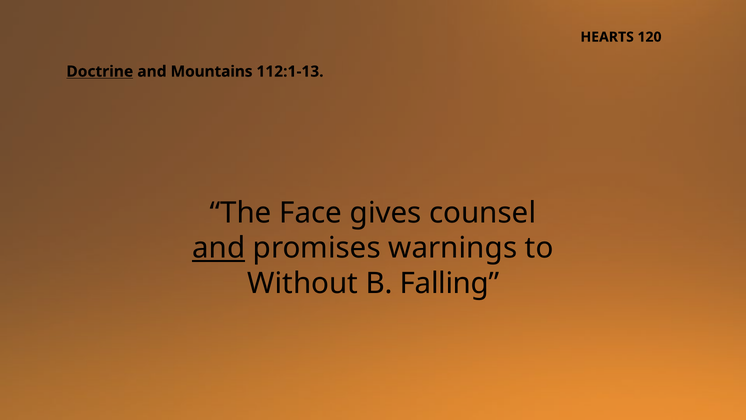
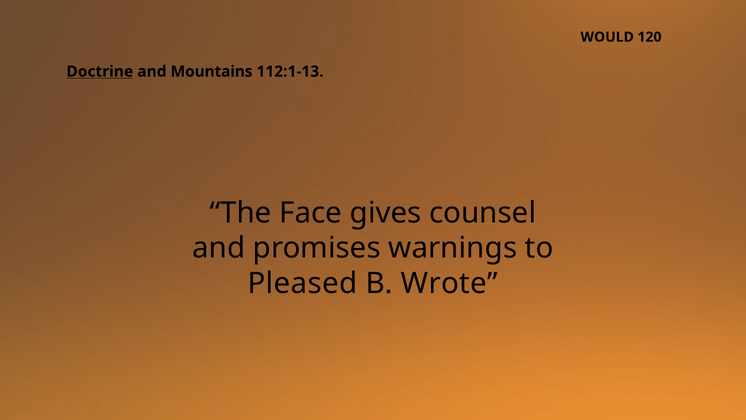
HEARTS: HEARTS -> WOULD
and at (219, 248) underline: present -> none
Without: Without -> Pleased
Falling: Falling -> Wrote
